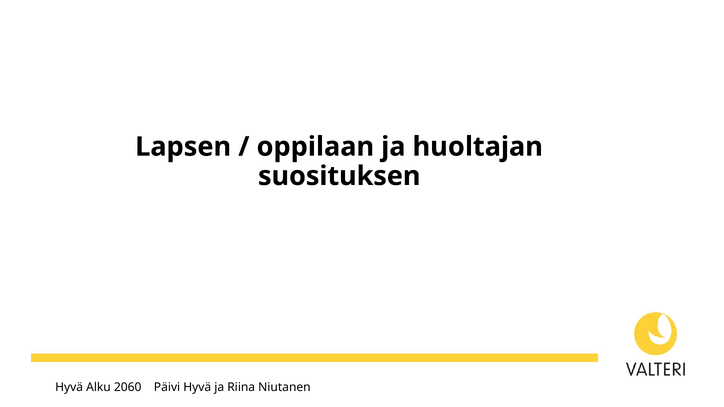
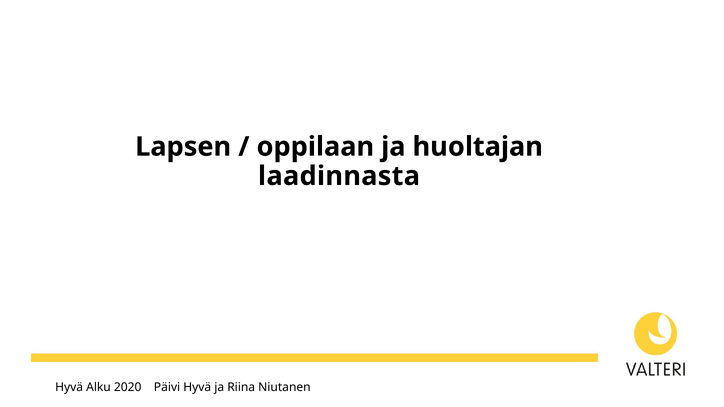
suosituksen: suosituksen -> laadinnasta
2060: 2060 -> 2020
